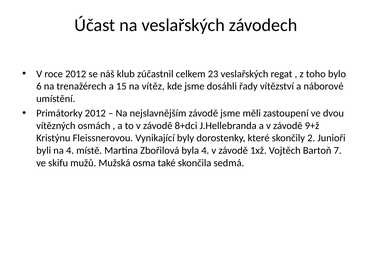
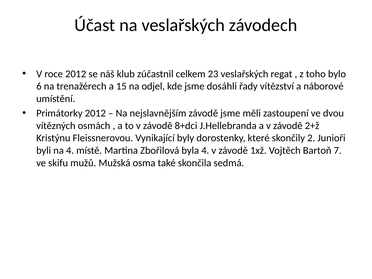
vítěz: vítěz -> odjel
9+ž: 9+ž -> 2+ž
